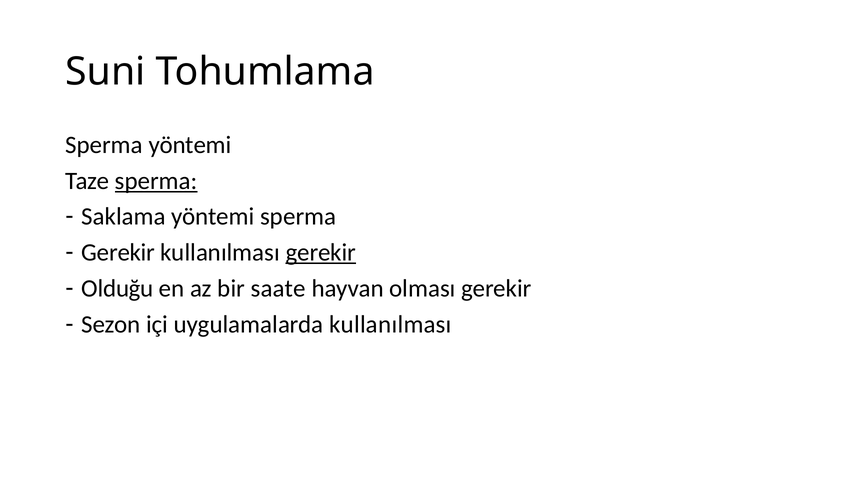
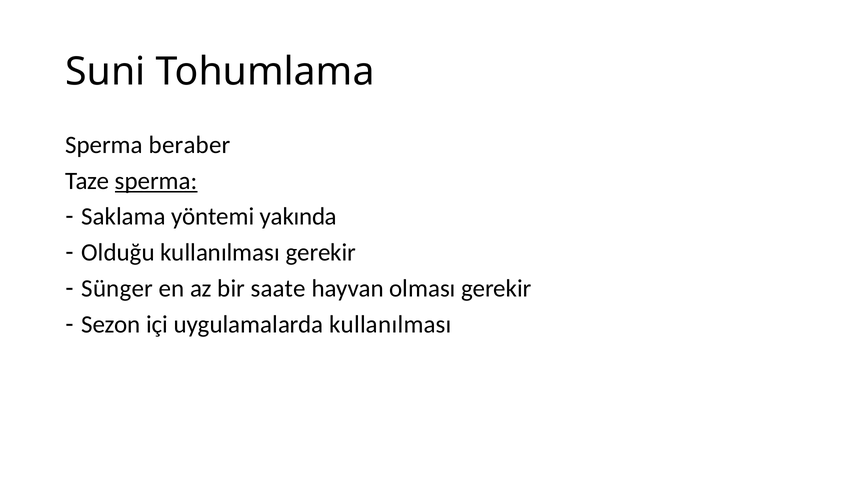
Sperma yöntemi: yöntemi -> beraber
yöntemi sperma: sperma -> yakında
Gerekir at (118, 253): Gerekir -> Olduğu
gerekir at (321, 253) underline: present -> none
Olduğu: Olduğu -> Sünger
